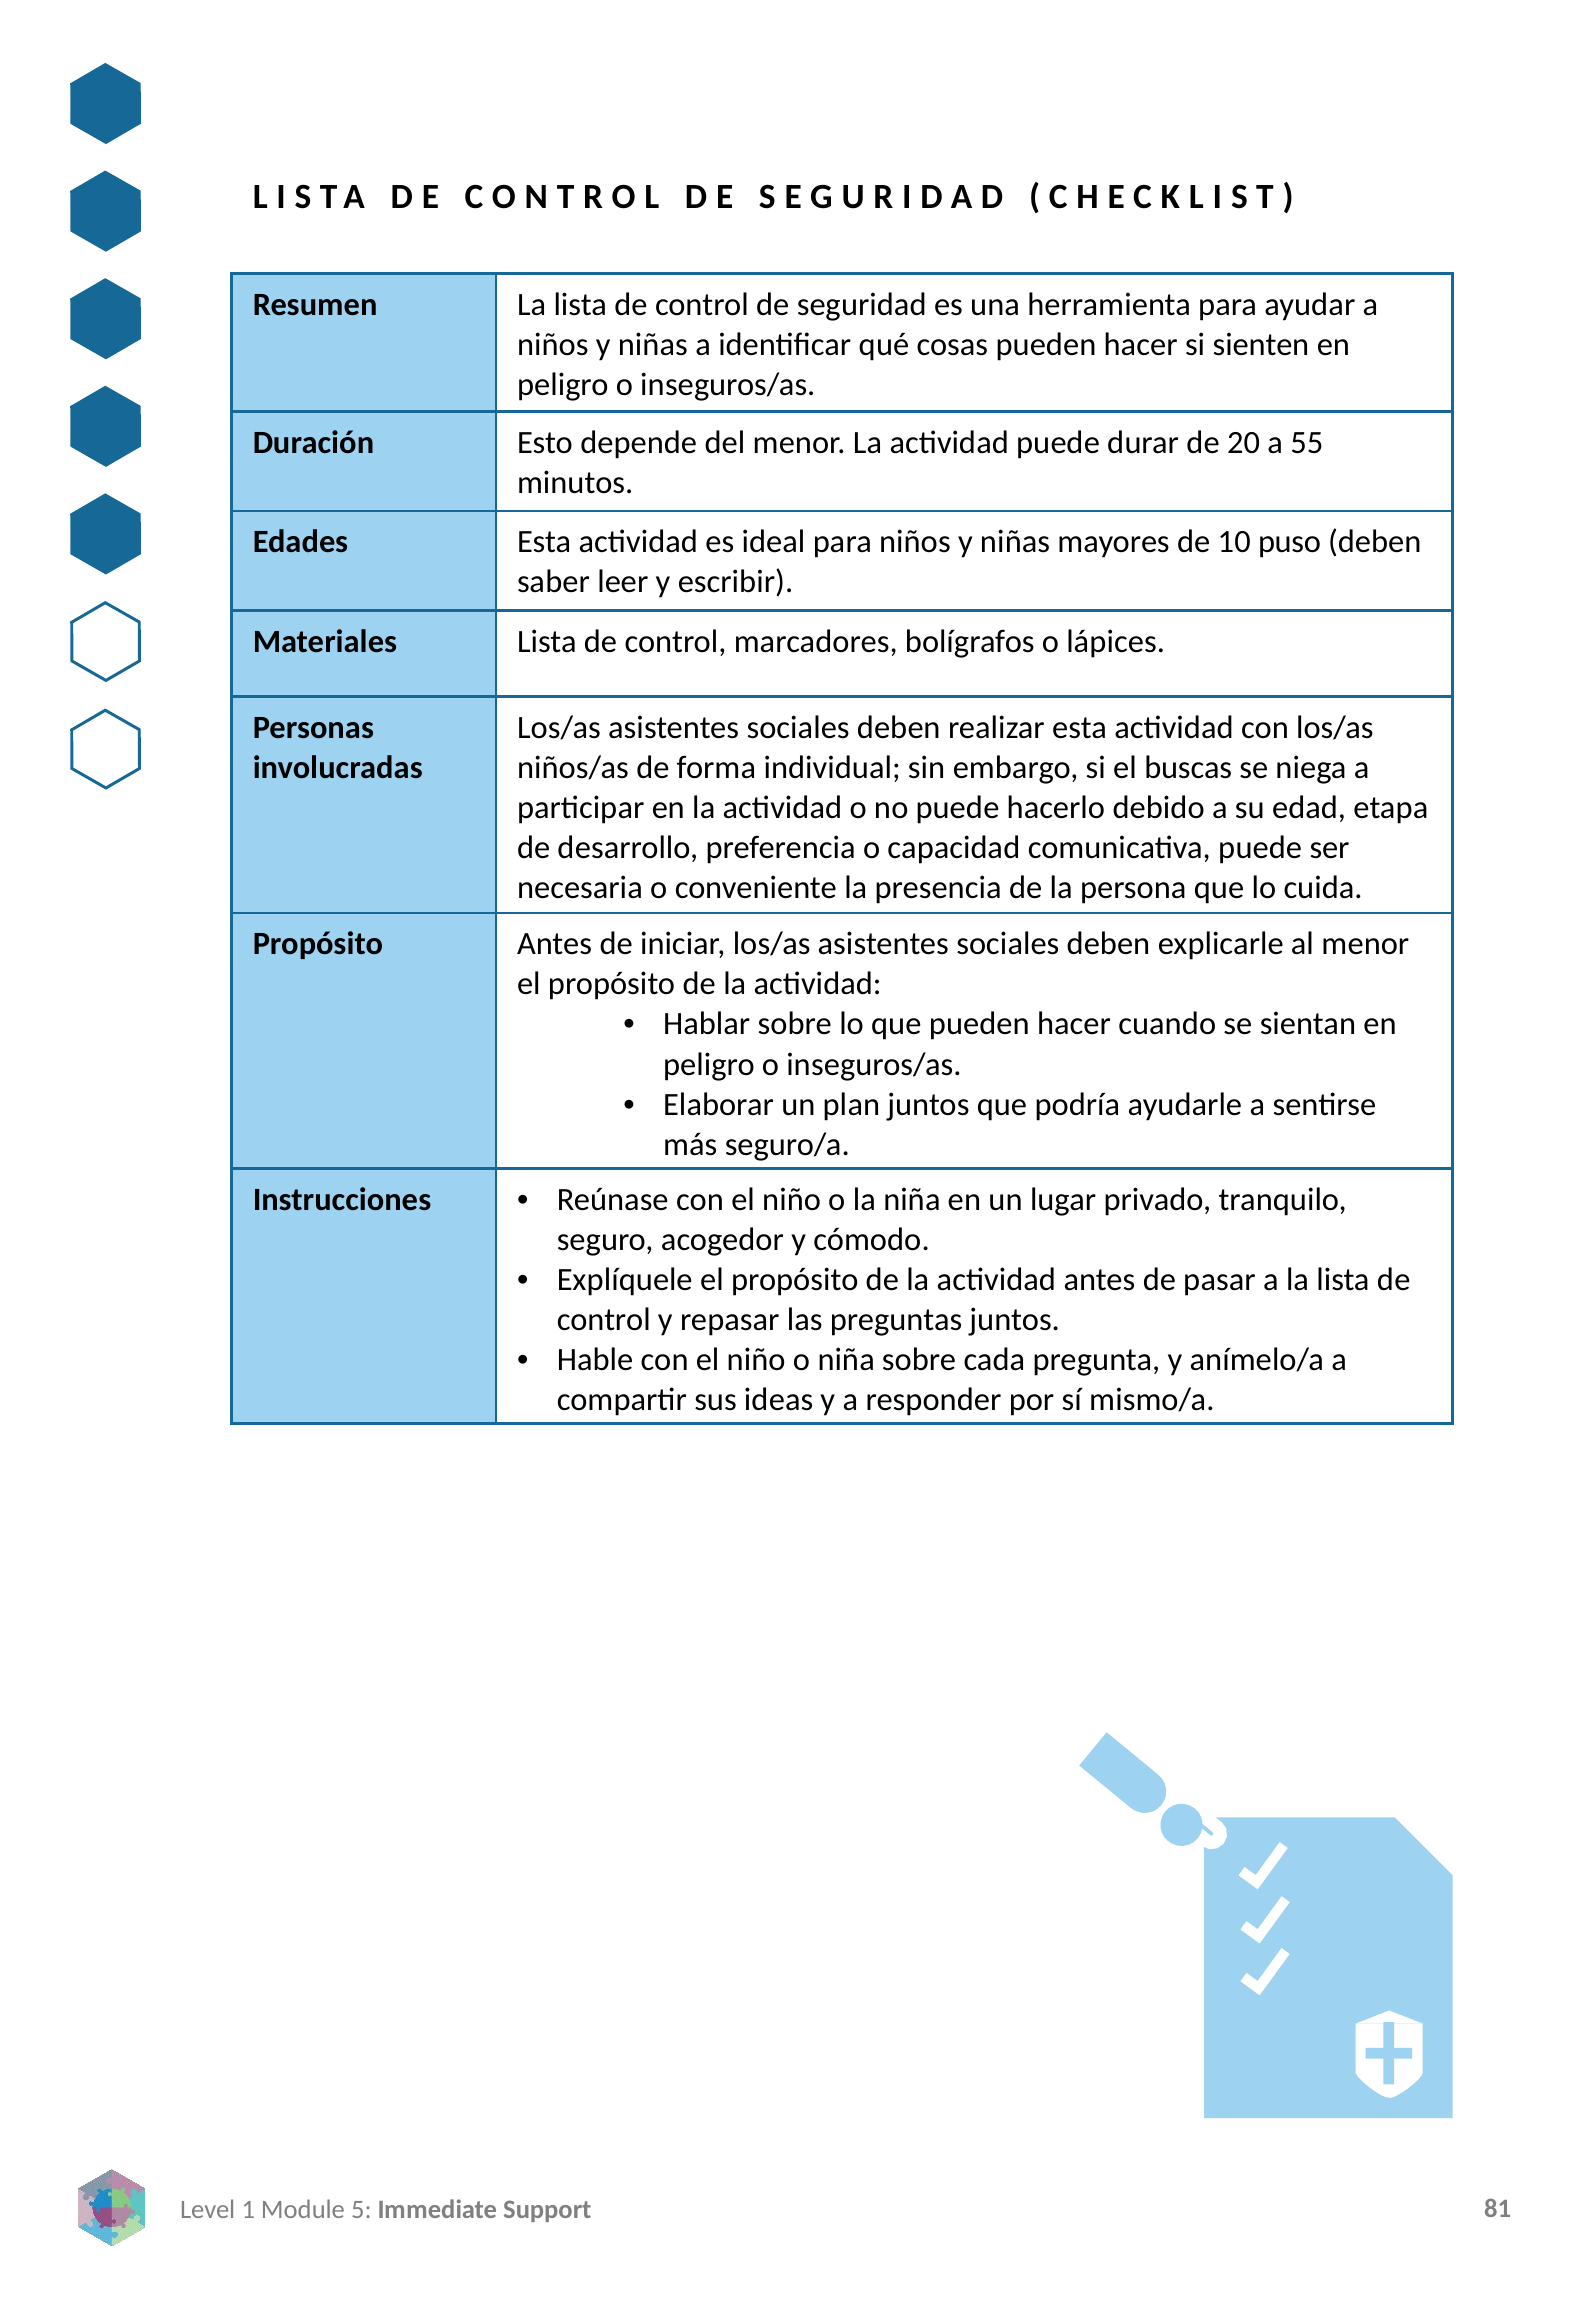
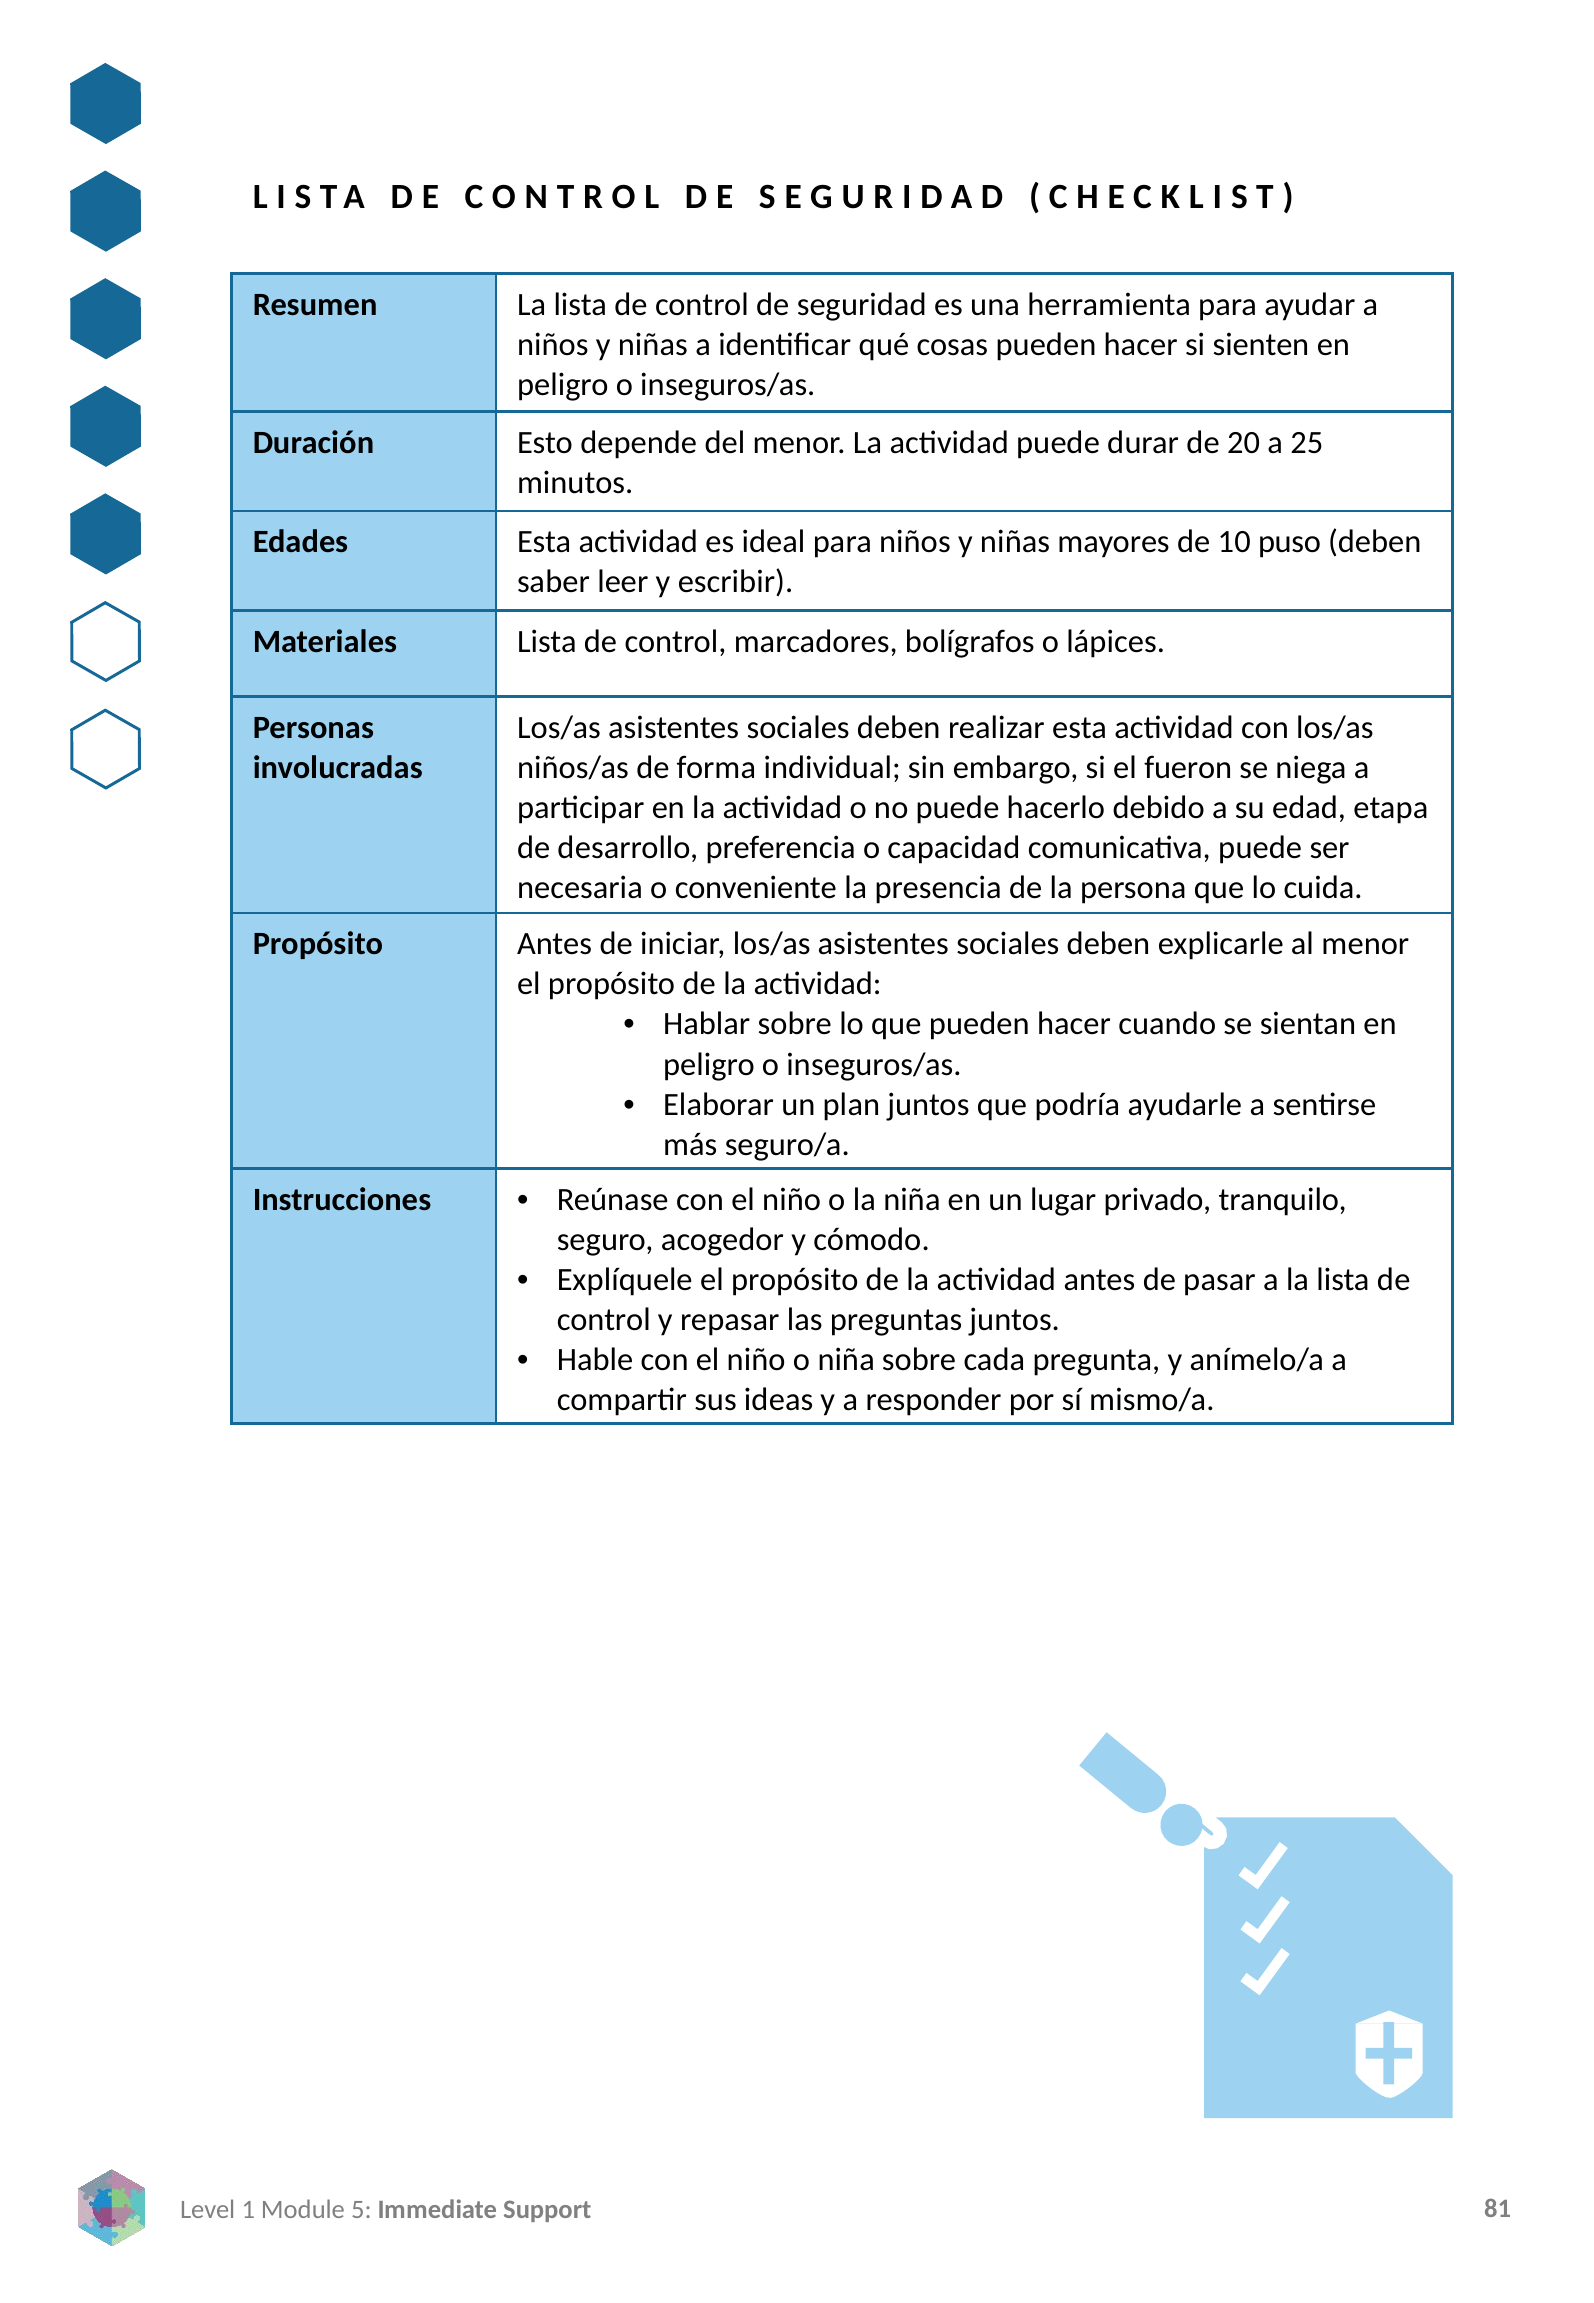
55: 55 -> 25
buscas: buscas -> fueron
